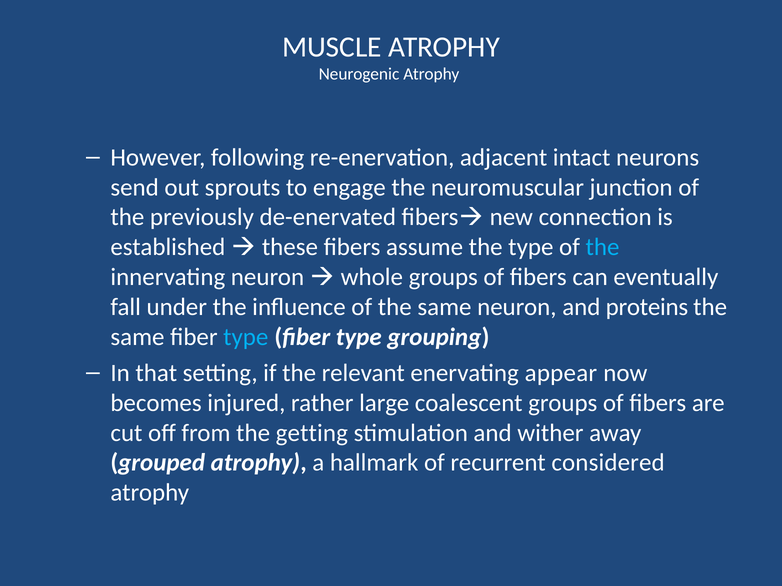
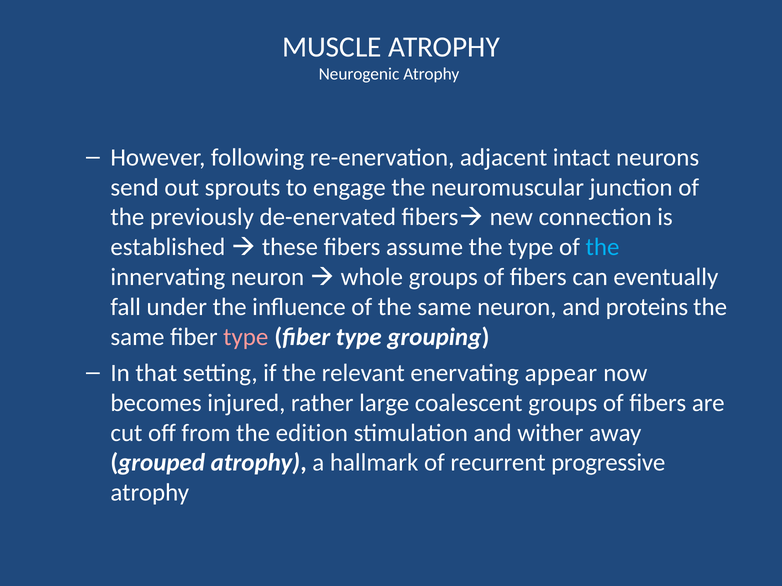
type at (246, 337) colour: light blue -> pink
getting: getting -> edition
considered: considered -> progressive
